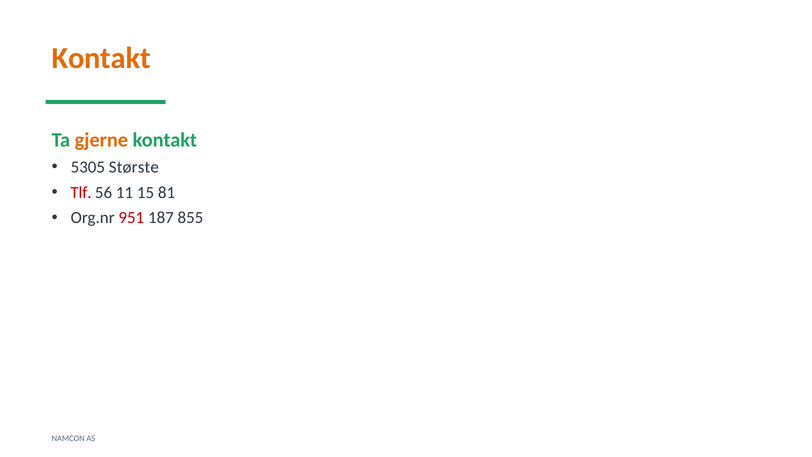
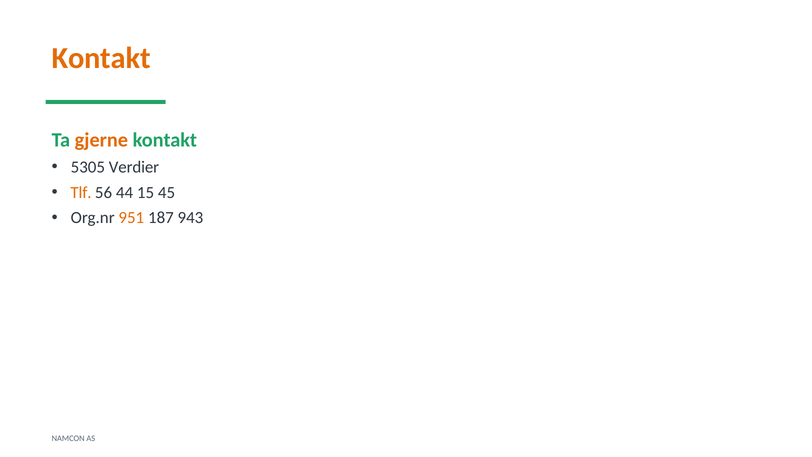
Største: Største -> Verdier
Tlf colour: red -> orange
11: 11 -> 44
81: 81 -> 45
951 colour: red -> orange
855: 855 -> 943
